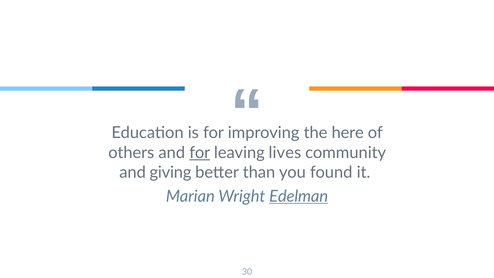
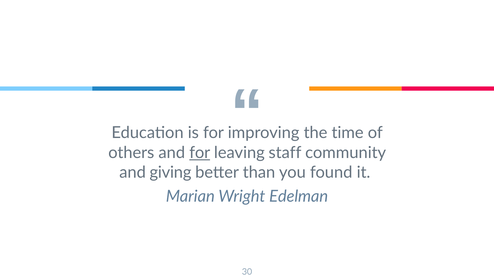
here: here -> time
lives: lives -> staff
Edelman underline: present -> none
